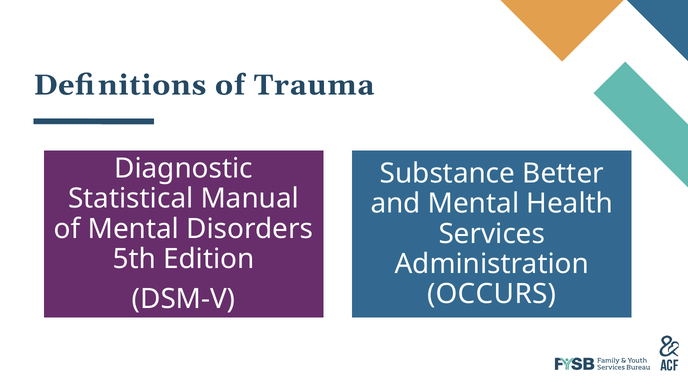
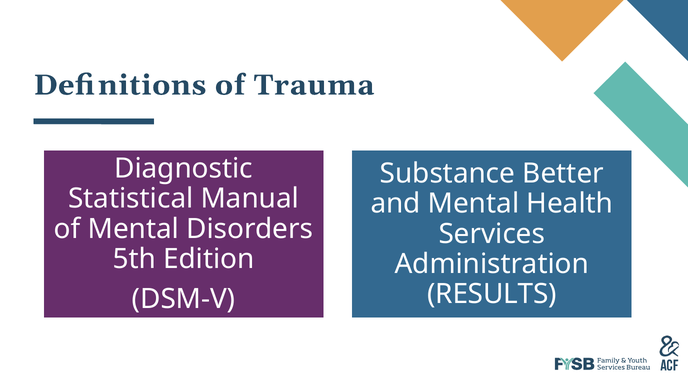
OCCURS: OCCURS -> RESULTS
